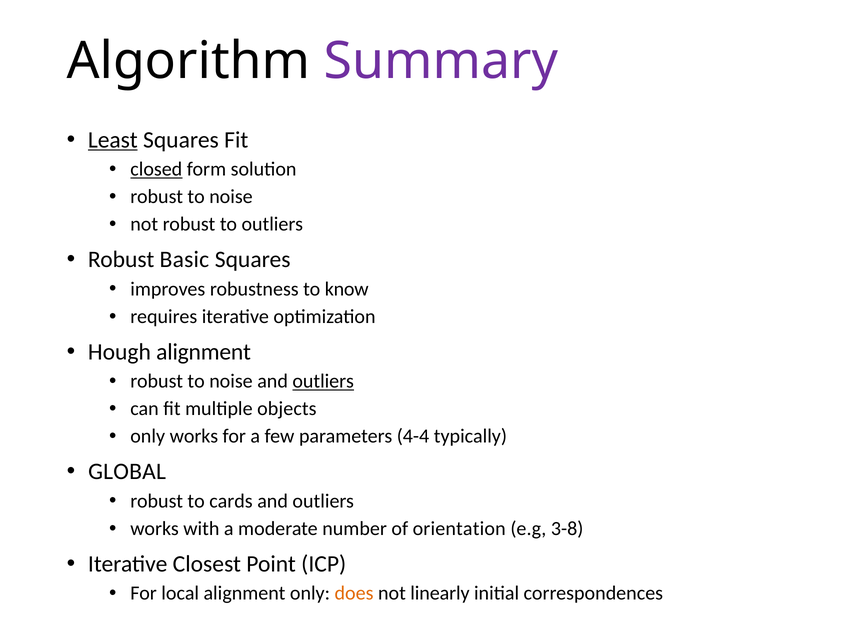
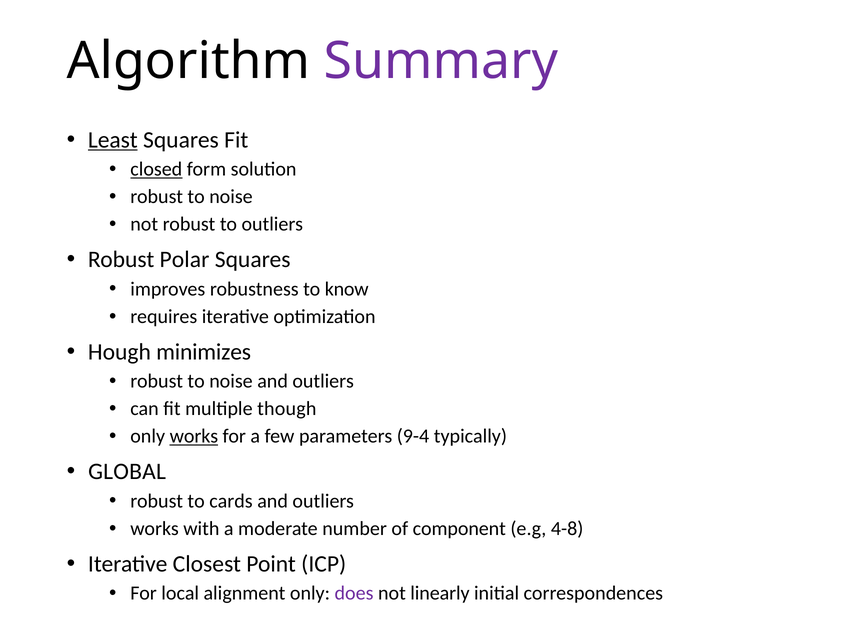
Basic: Basic -> Polar
Hough alignment: alignment -> minimizes
outliers at (323, 381) underline: present -> none
objects: objects -> though
works at (194, 436) underline: none -> present
4-4: 4-4 -> 9-4
orientation: orientation -> component
3-8: 3-8 -> 4-8
does colour: orange -> purple
